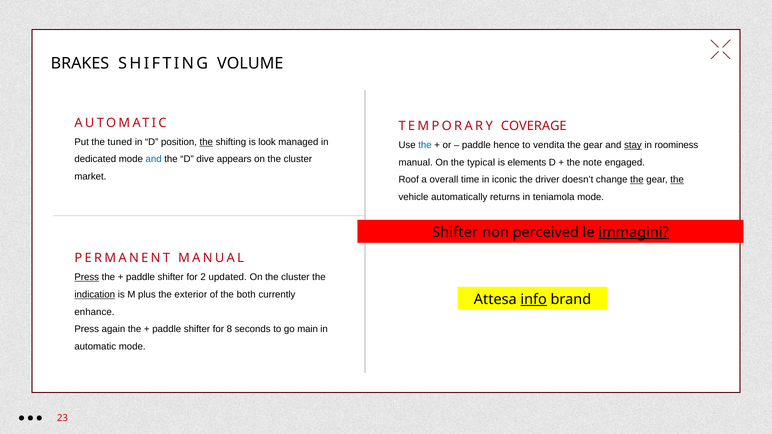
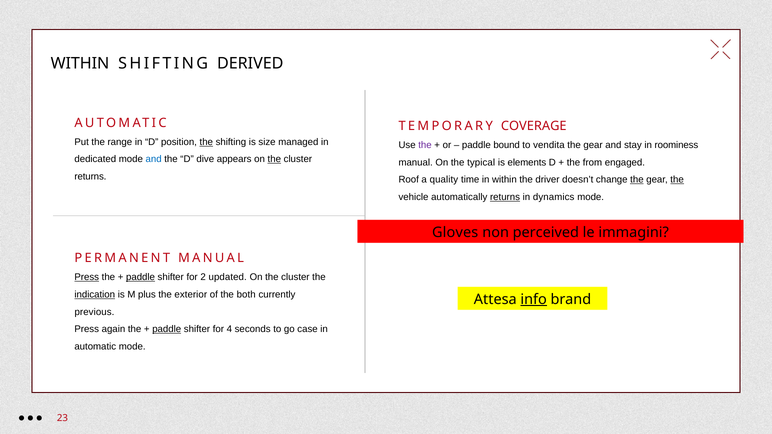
BRAKES at (80, 64): BRAKES -> WITHIN
VOLUME: VOLUME -> DERIVED
tuned: tuned -> range
look: look -> size
the at (425, 145) colour: blue -> purple
hence: hence -> bound
stay underline: present -> none
the at (274, 159) underline: none -> present
note: note -> from
market at (90, 177): market -> returns
overall: overall -> quality
in iconic: iconic -> within
returns at (505, 197) underline: none -> present
teniamola: teniamola -> dynamics
Shifter at (455, 232): Shifter -> Gloves
immagini underline: present -> none
paddle at (141, 277) underline: none -> present
enhance: enhance -> previous
paddle at (167, 329) underline: none -> present
8: 8 -> 4
main: main -> case
